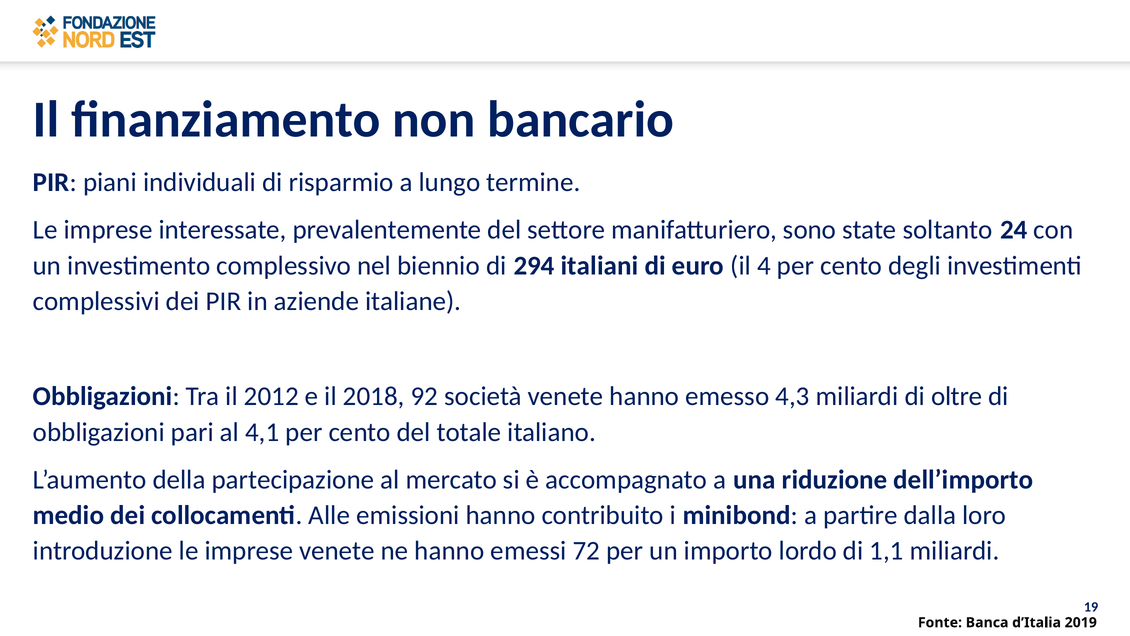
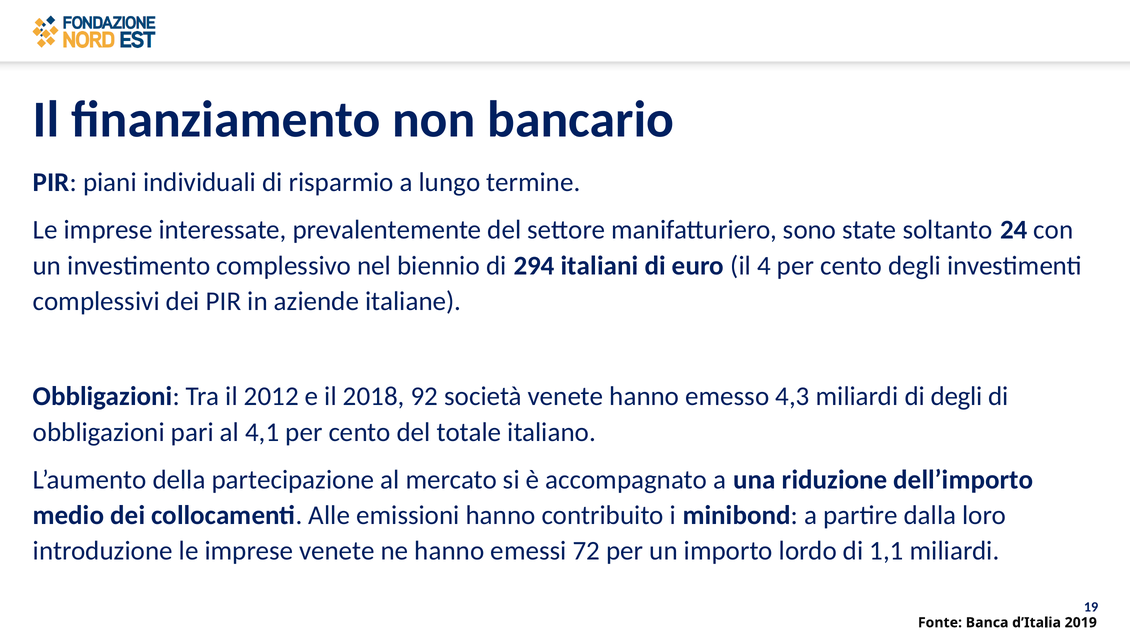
di oltre: oltre -> degli
